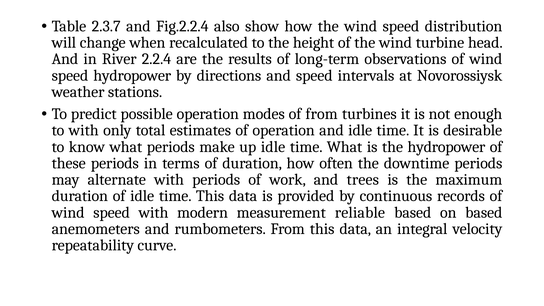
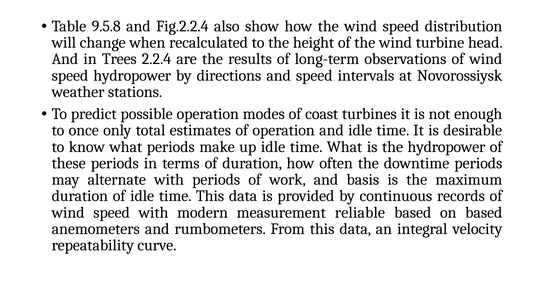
2.3.7: 2.3.7 -> 9.5.8
River: River -> Trees
of from: from -> coast
to with: with -> once
trees: trees -> basis
